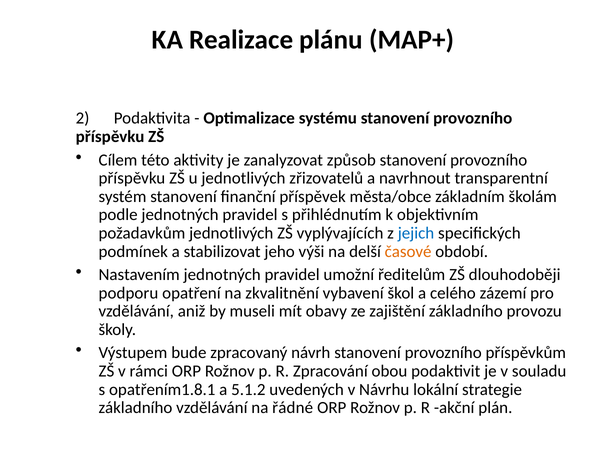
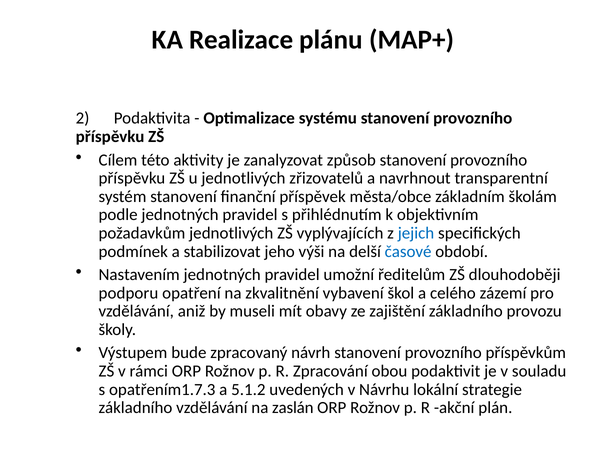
časové colour: orange -> blue
opatřením1.8.1: opatřením1.8.1 -> opatřením1.7.3
řádné: řádné -> zaslán
